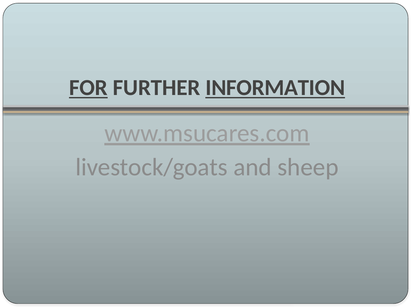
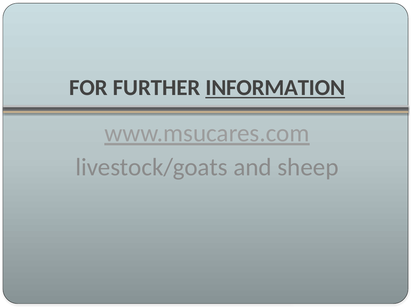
FOR underline: present -> none
